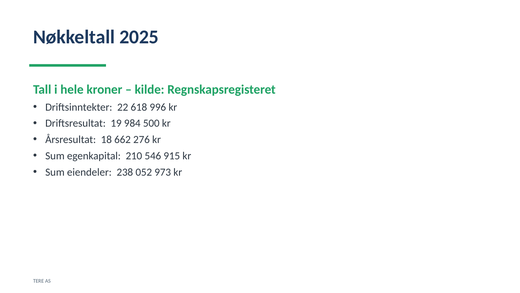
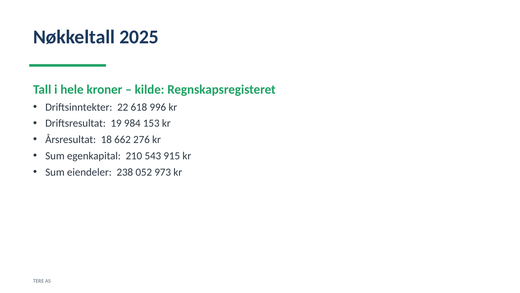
500: 500 -> 153
546: 546 -> 543
